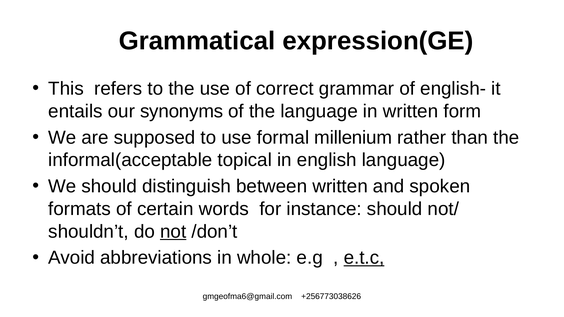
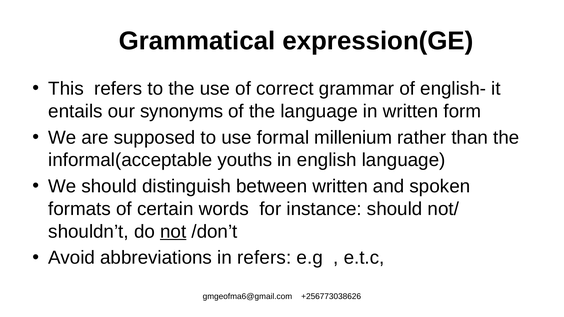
topical: topical -> youths
in whole: whole -> refers
e.t.c underline: present -> none
